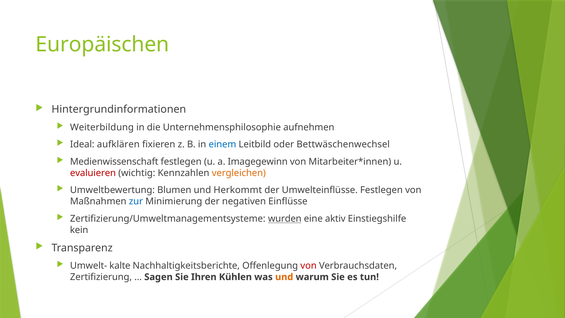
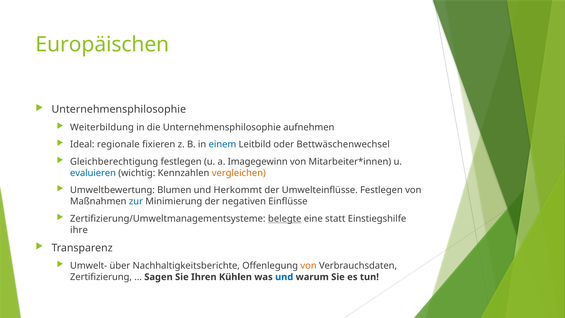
Hintergrundinformationen at (119, 109): Hintergrundinformationen -> Unternehmensphilosophie
aufklären: aufklären -> regionale
Medienwissenschaft: Medienwissenschaft -> Gleichberechtigung
evaluieren colour: red -> blue
wurden: wurden -> belegte
aktiv: aktiv -> statt
kein: kein -> ihre
kalte: kalte -> über
von at (309, 266) colour: red -> orange
und at (284, 277) colour: orange -> blue
